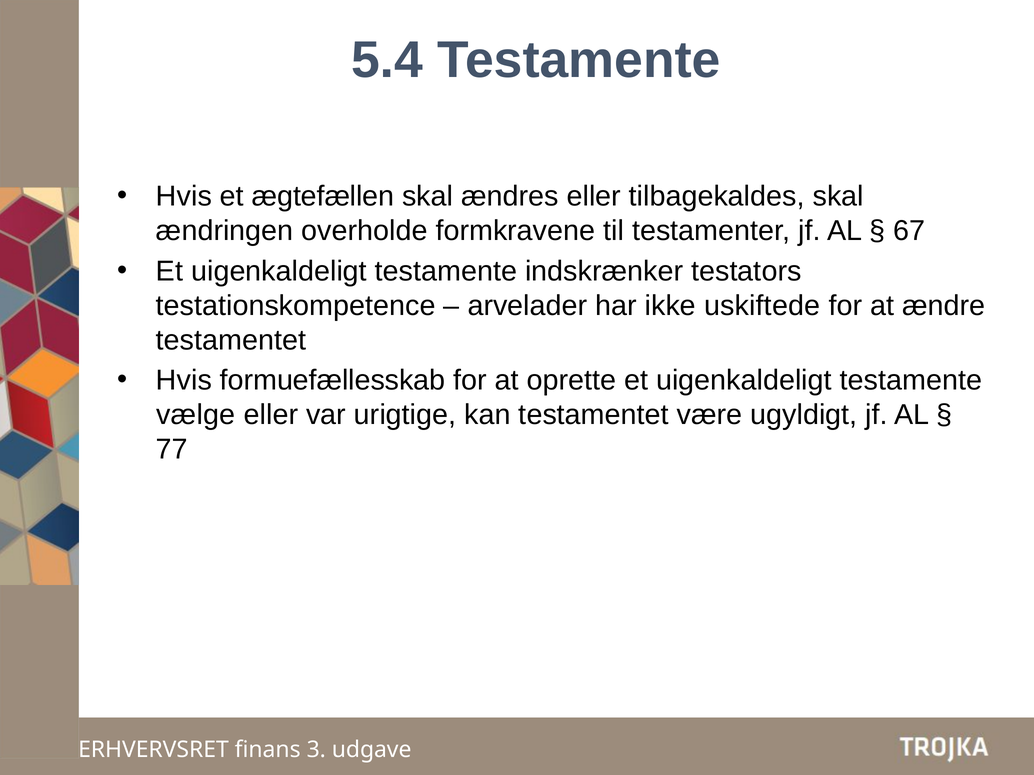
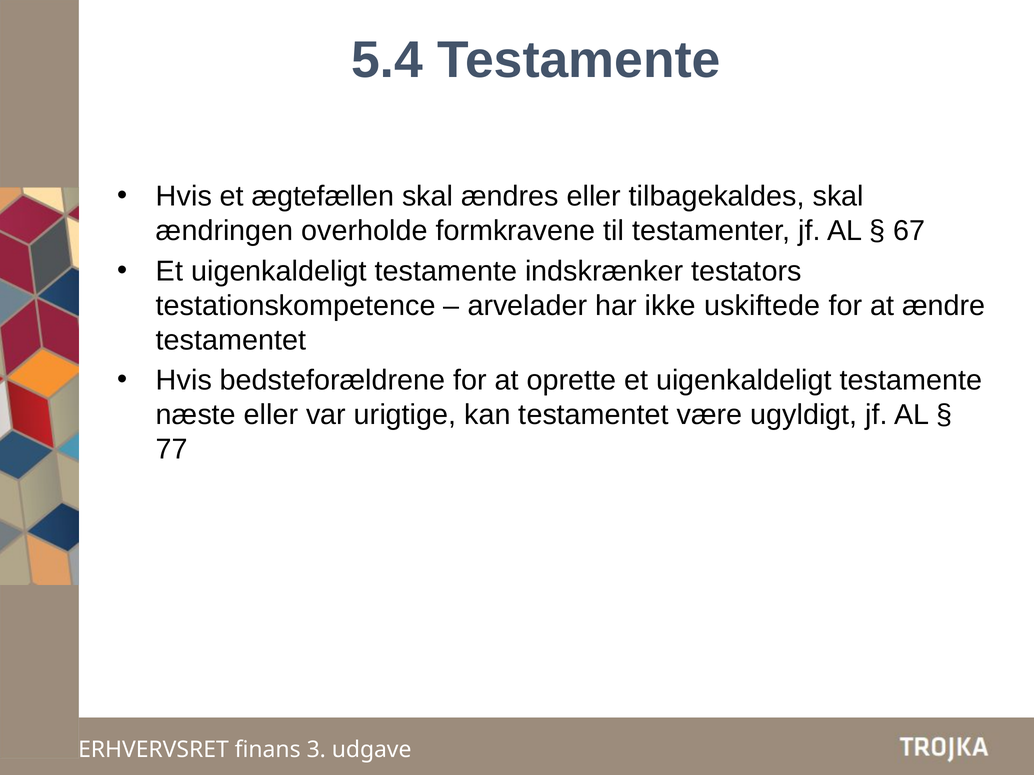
formuefællesskab: formuefællesskab -> bedsteforældrene
vælge: vælge -> næste
